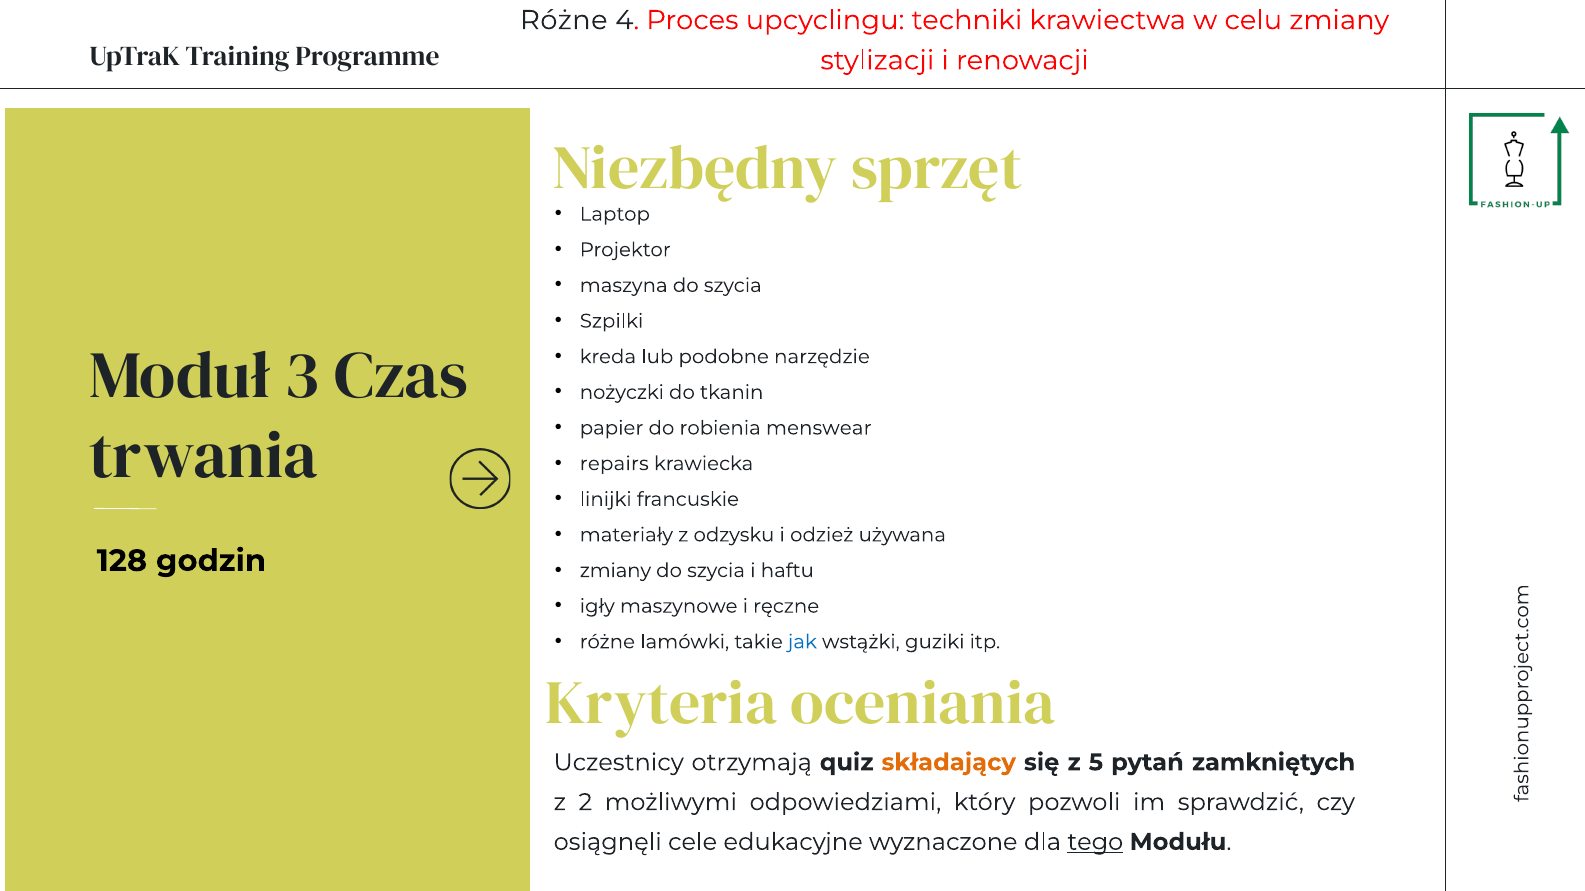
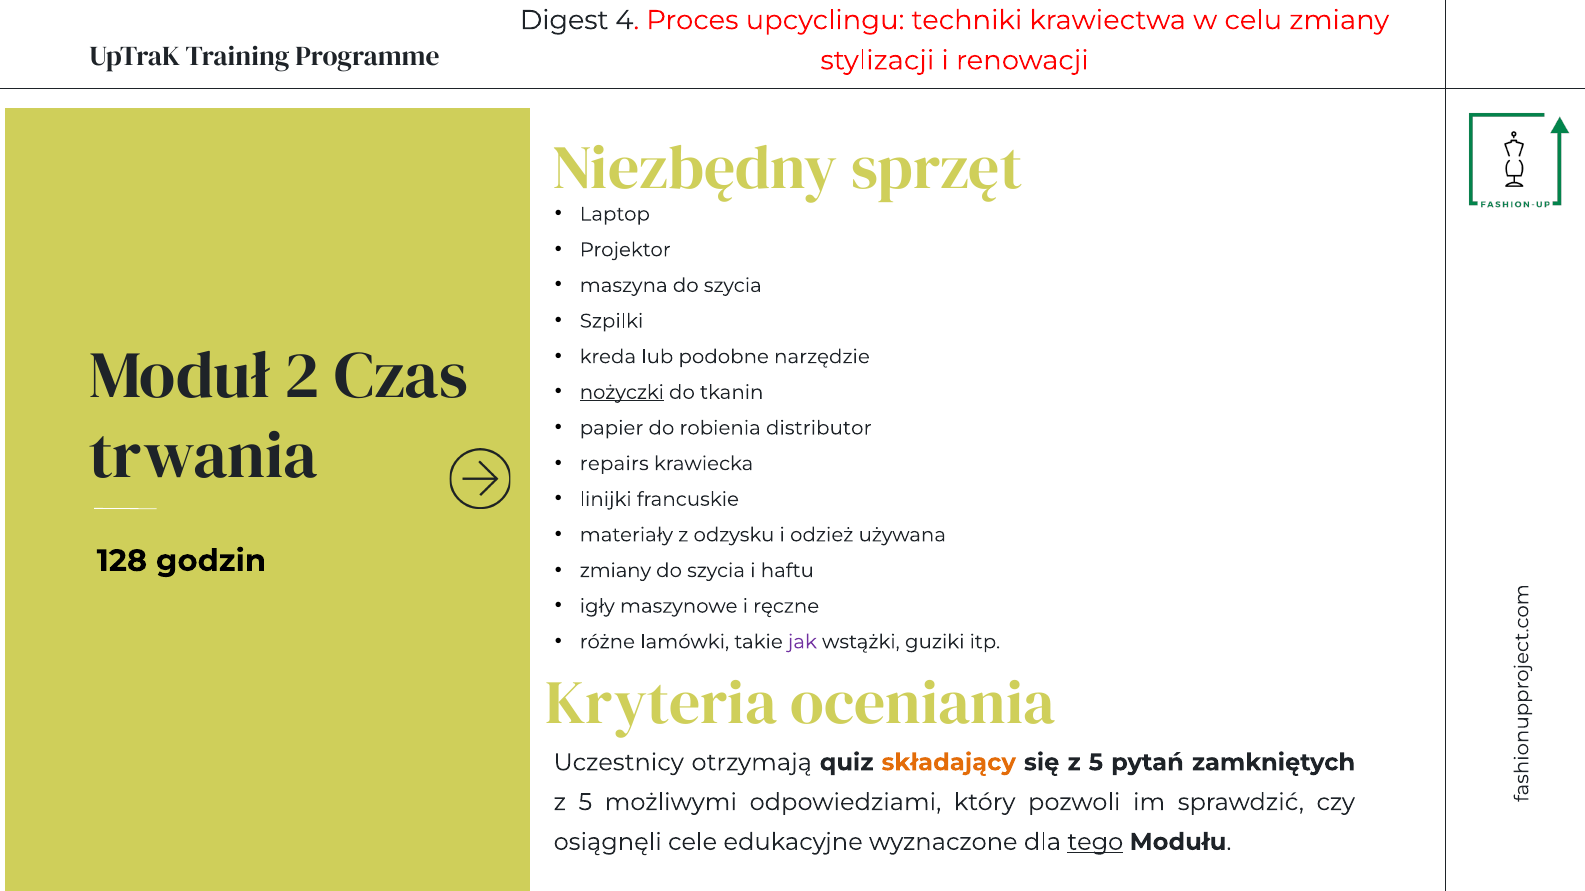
Różne at (564, 20): Różne -> Digest
3: 3 -> 2
nożyczki underline: none -> present
menswear: menswear -> distributor
jak colour: blue -> purple
2 at (585, 803): 2 -> 5
